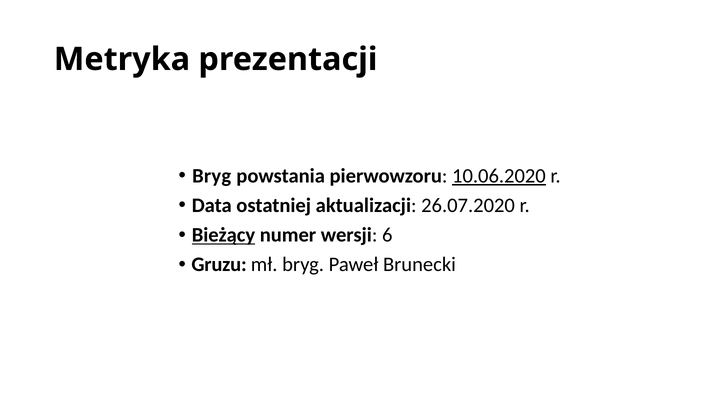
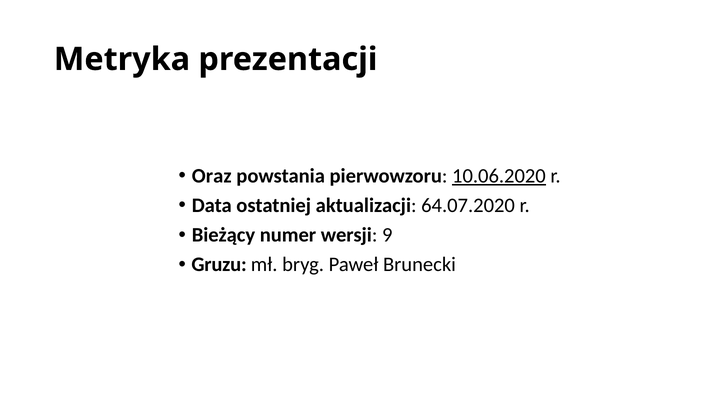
Bryg at (212, 176): Bryg -> Oraz
26.07.2020: 26.07.2020 -> 64.07.2020
Bieżący underline: present -> none
6: 6 -> 9
